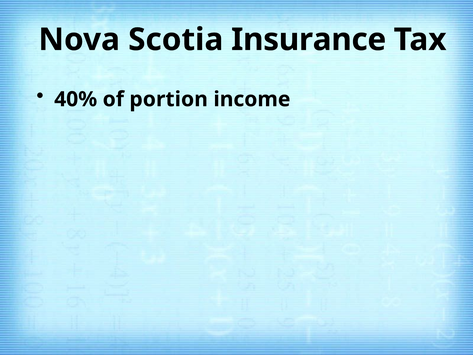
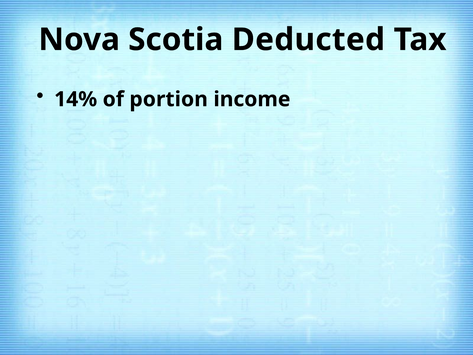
Insurance: Insurance -> Deducted
40%: 40% -> 14%
